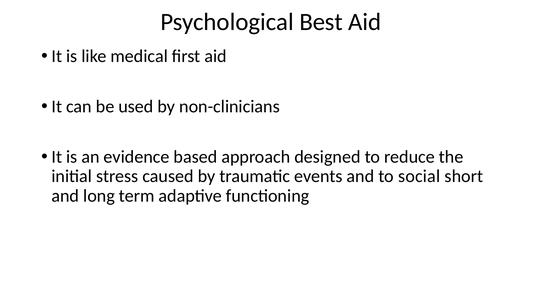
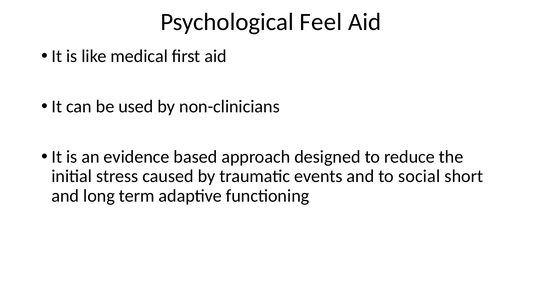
Best: Best -> Feel
